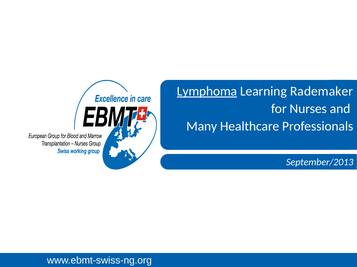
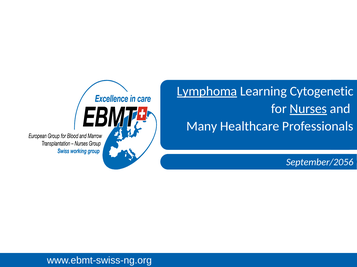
Rademaker: Rademaker -> Cytogenetic
Nurses underline: none -> present
September/2013: September/2013 -> September/2056
